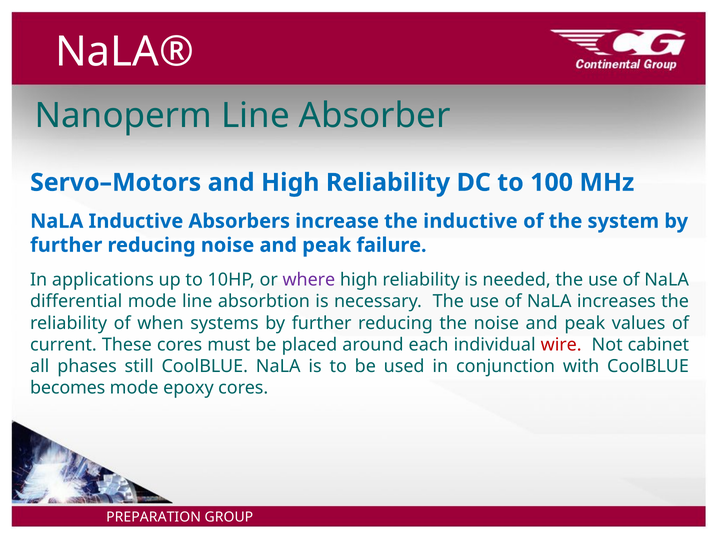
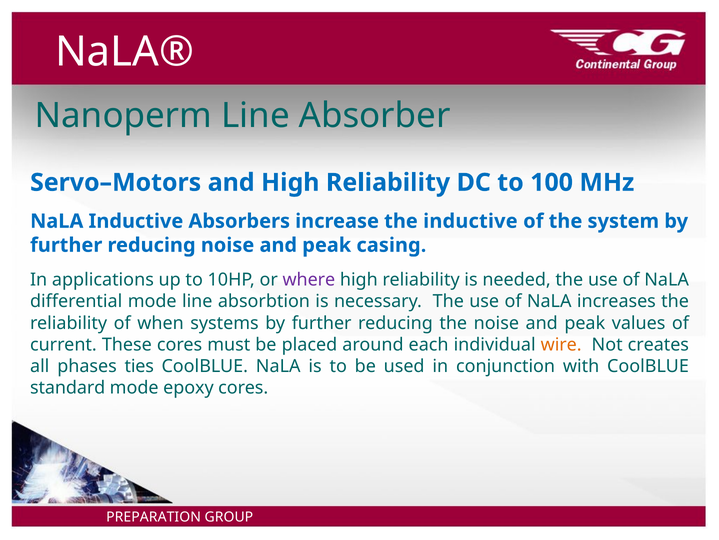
failure: failure -> casing
wire colour: red -> orange
cabinet: cabinet -> creates
still: still -> ties
becomes: becomes -> standard
